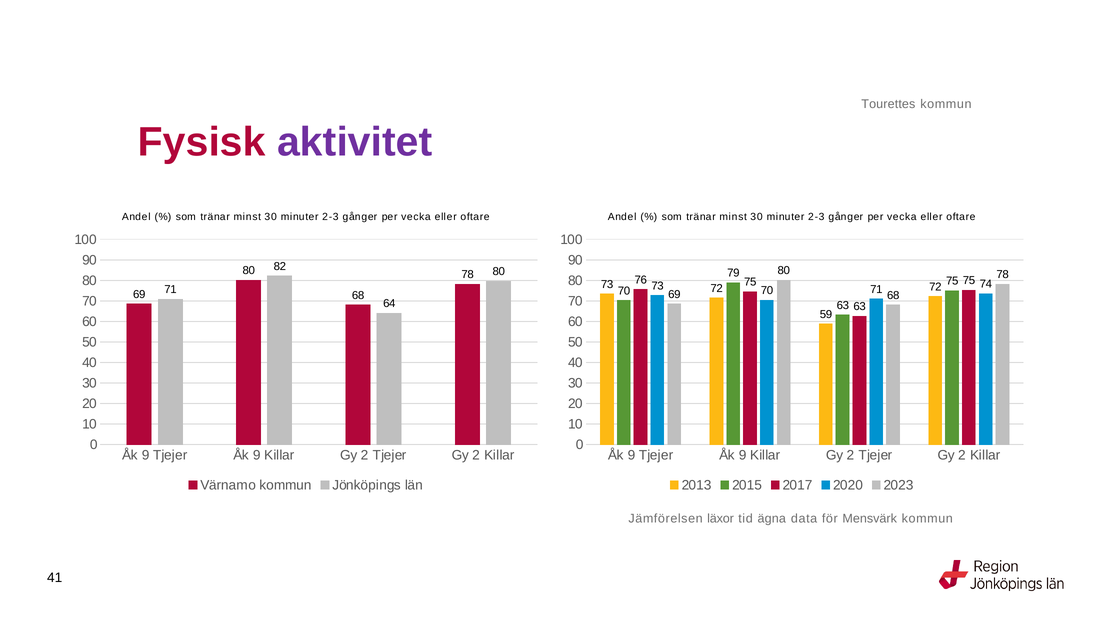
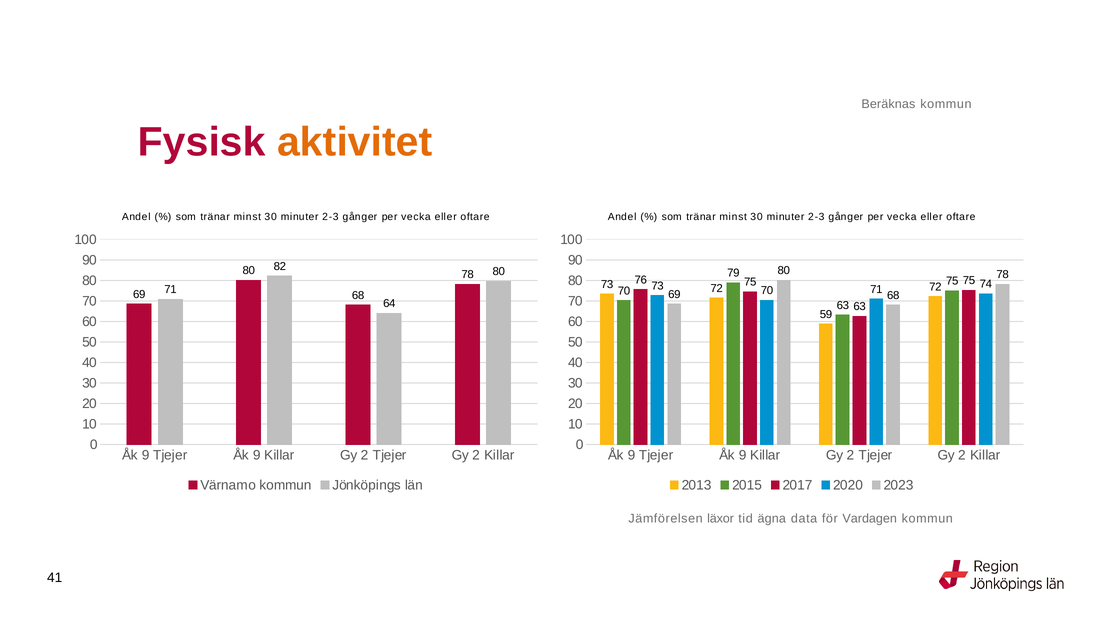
Tourettes: Tourettes -> Beräknas
aktivitet colour: purple -> orange
Mensvärk: Mensvärk -> Vardagen
